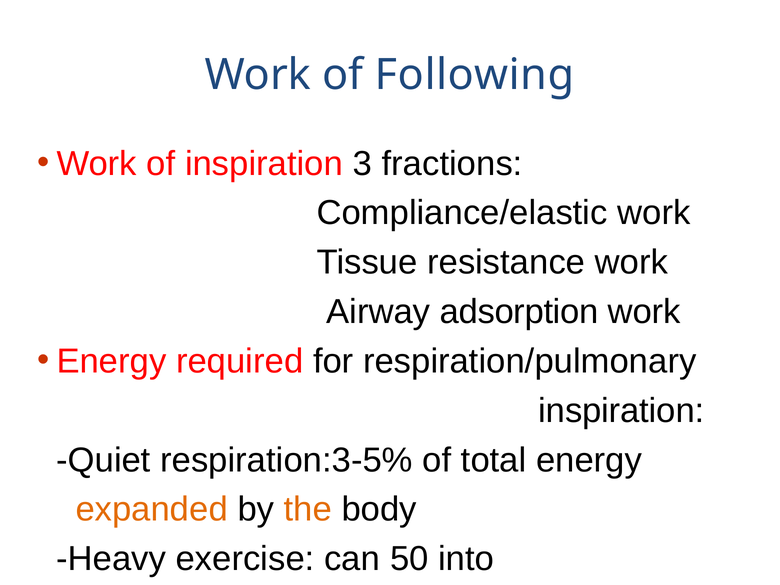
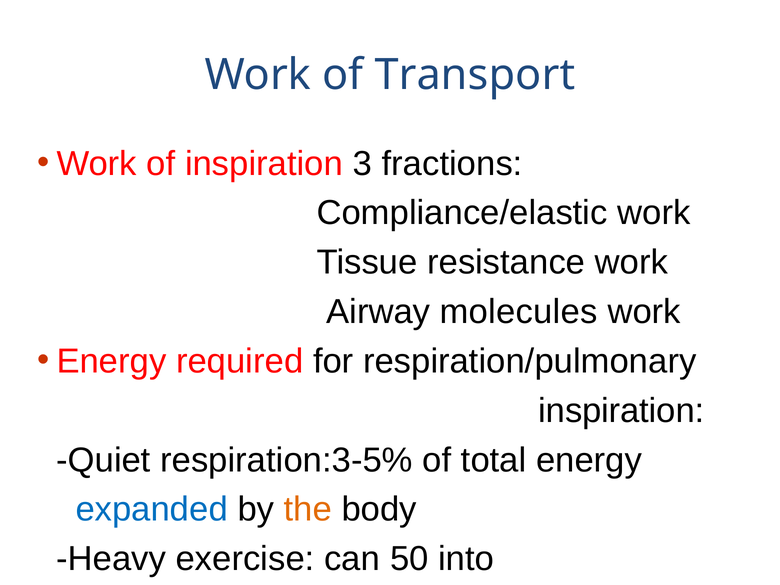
Following: Following -> Transport
adsorption: adsorption -> molecules
expanded colour: orange -> blue
